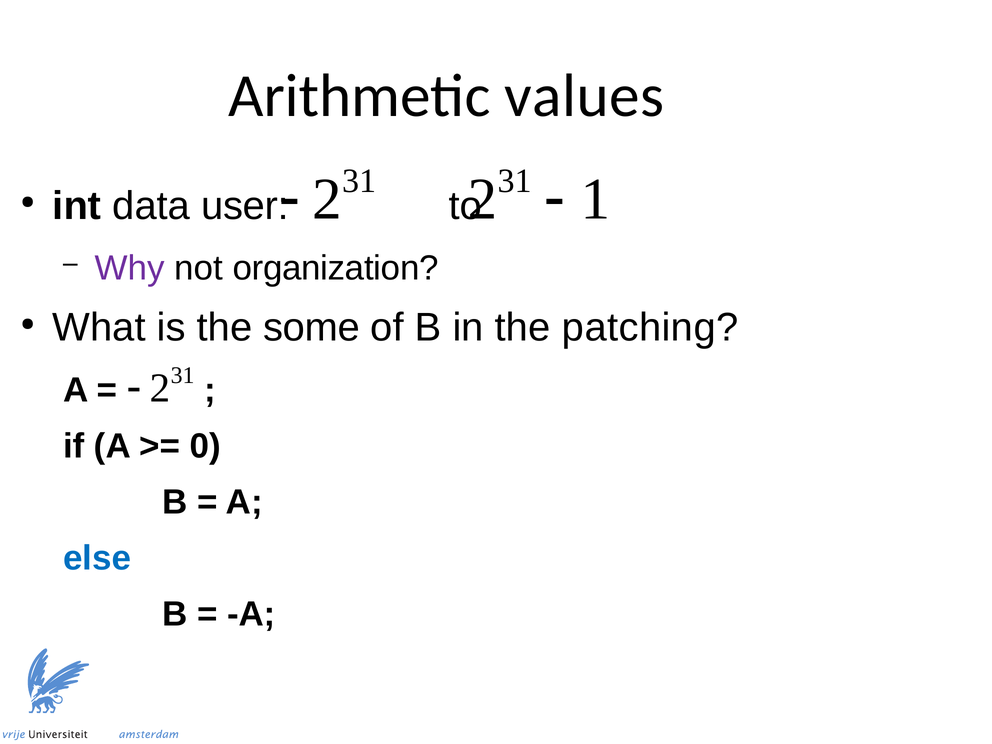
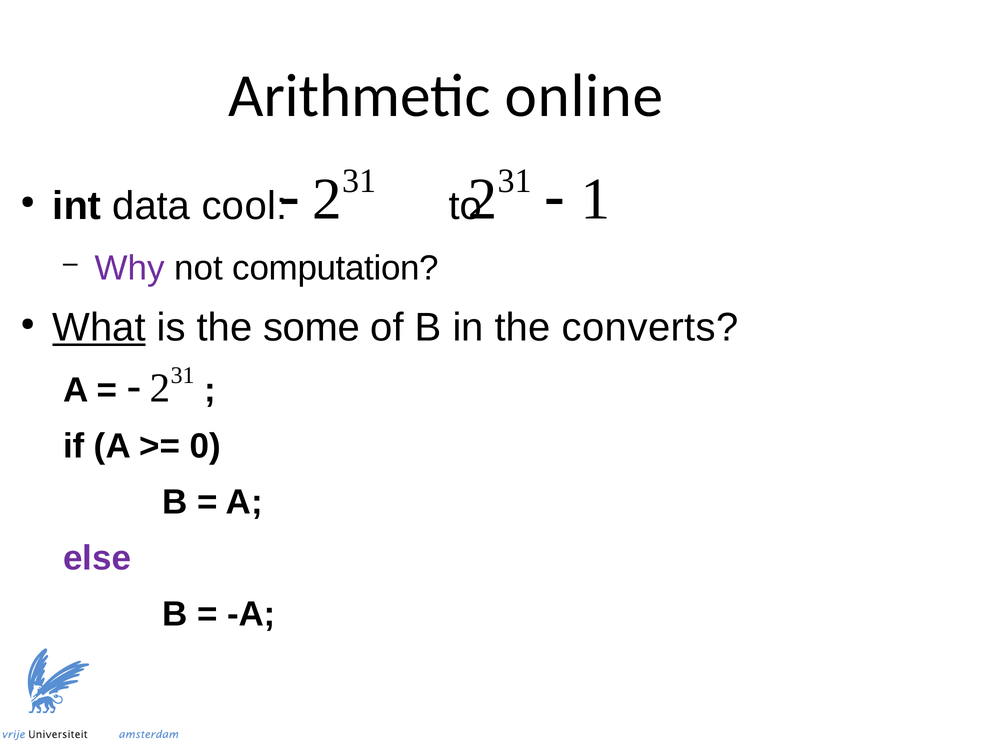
values: values -> online
user: user -> cool
organization: organization -> computation
What underline: none -> present
patching: patching -> converts
else colour: blue -> purple
